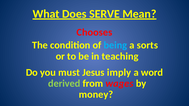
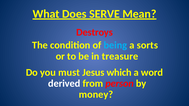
Chooses: Chooses -> Destroys
teaching: teaching -> treasure
imply: imply -> which
derived colour: light green -> white
wages: wages -> person
